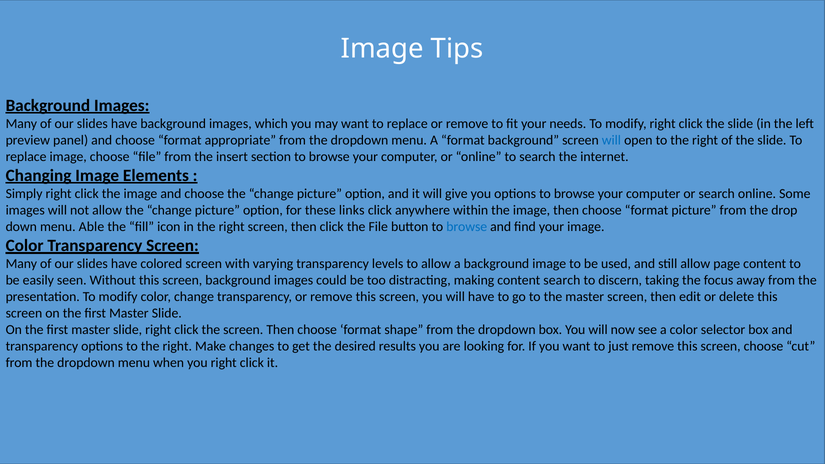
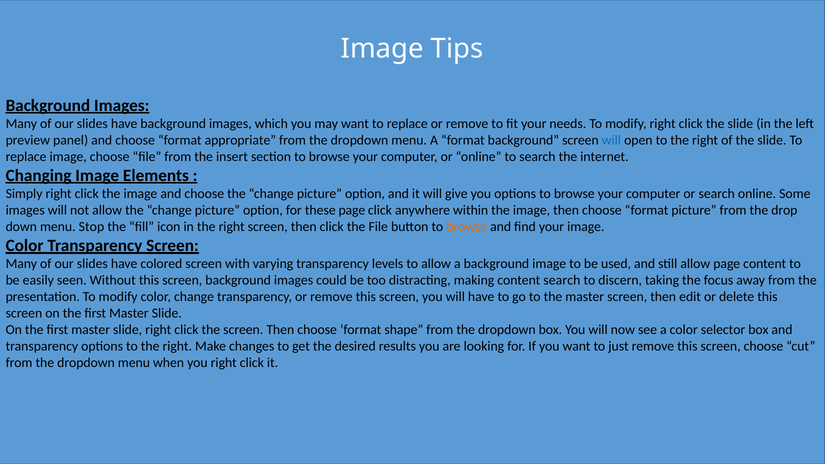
these links: links -> page
Able: Able -> Stop
browse at (467, 227) colour: blue -> orange
